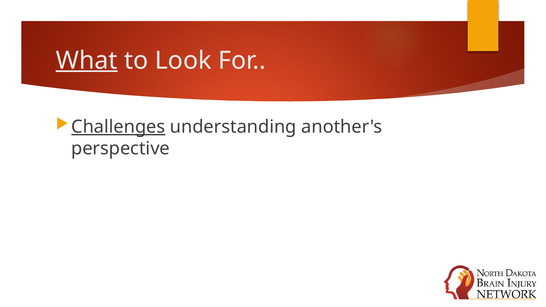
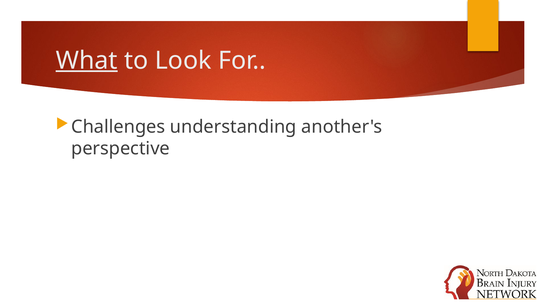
Challenges underline: present -> none
